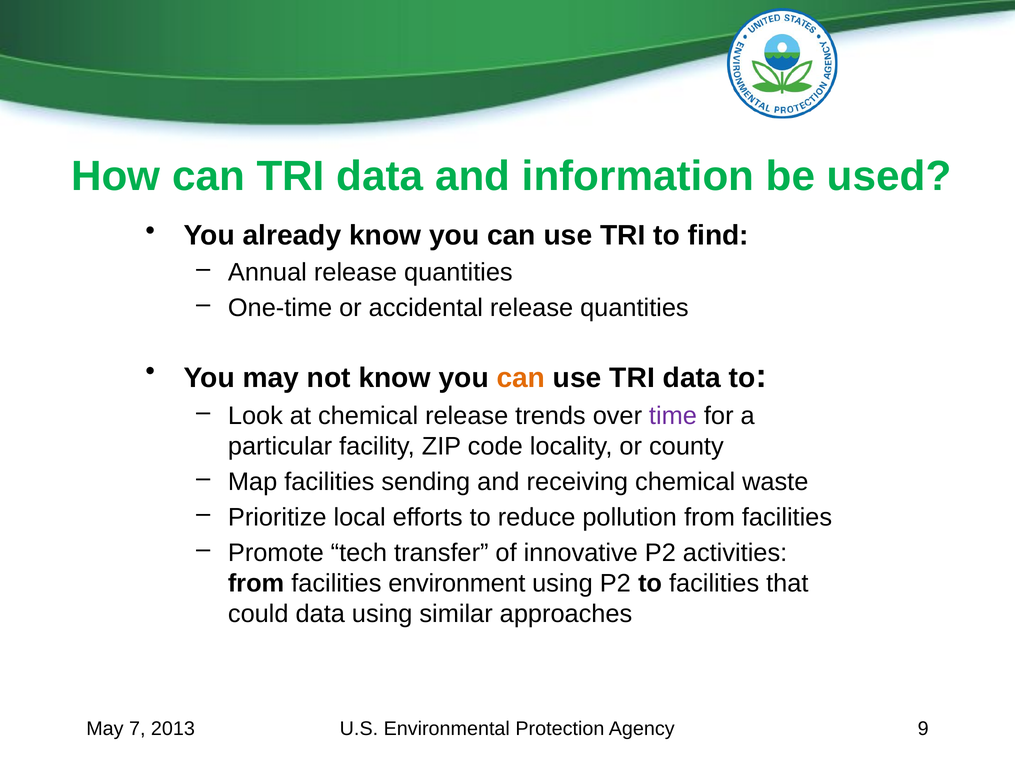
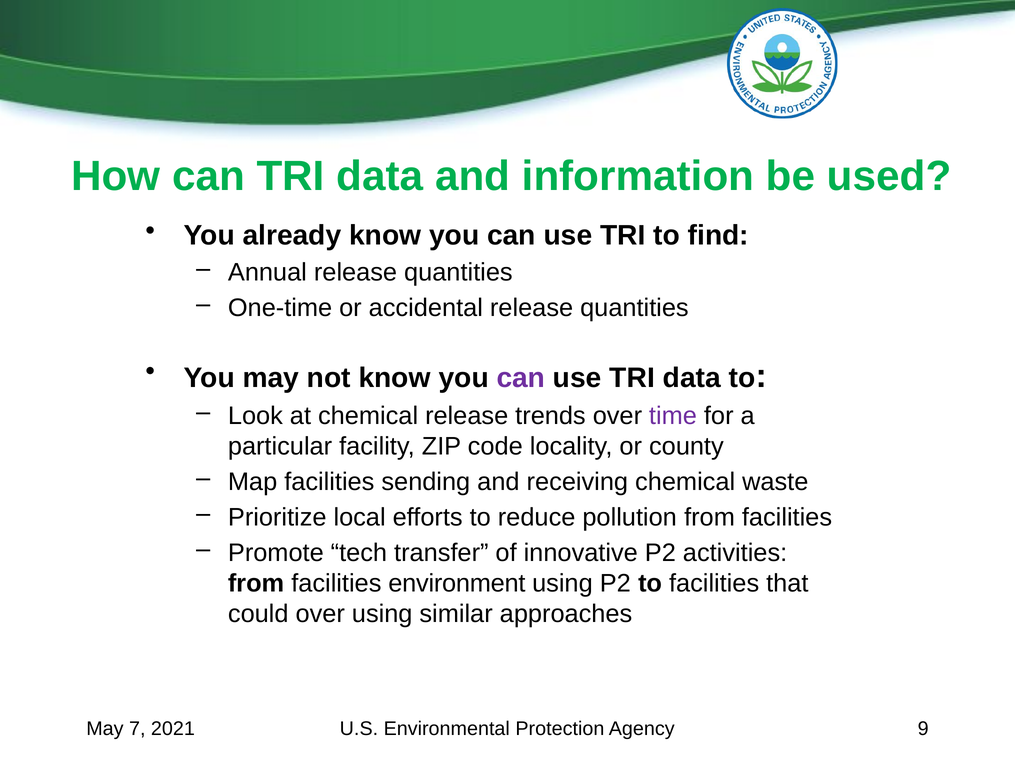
can at (521, 378) colour: orange -> purple
could data: data -> over
2013: 2013 -> 2021
